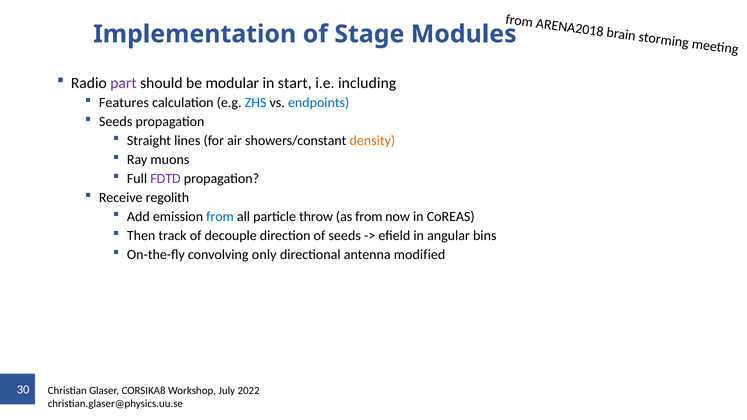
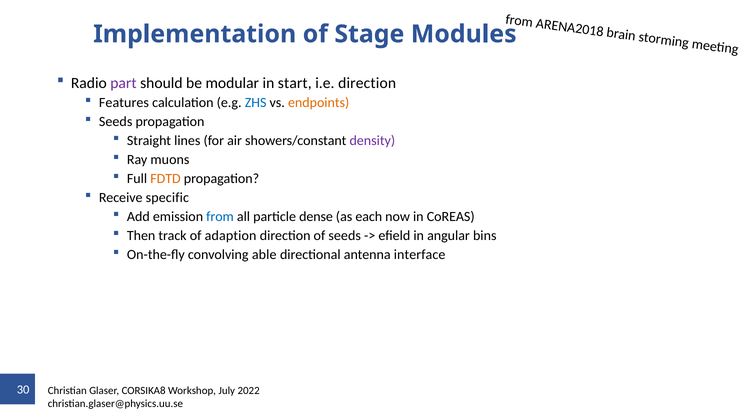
i.e including: including -> direction
endpoints colour: blue -> orange
density colour: orange -> purple
FDTD colour: purple -> orange
regolith: regolith -> specific
throw: throw -> dense
as from: from -> each
decouple: decouple -> adaption
only: only -> able
modified: modified -> interface
